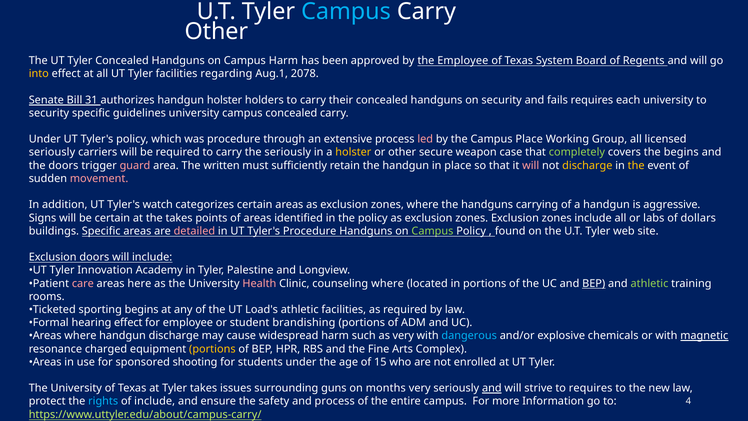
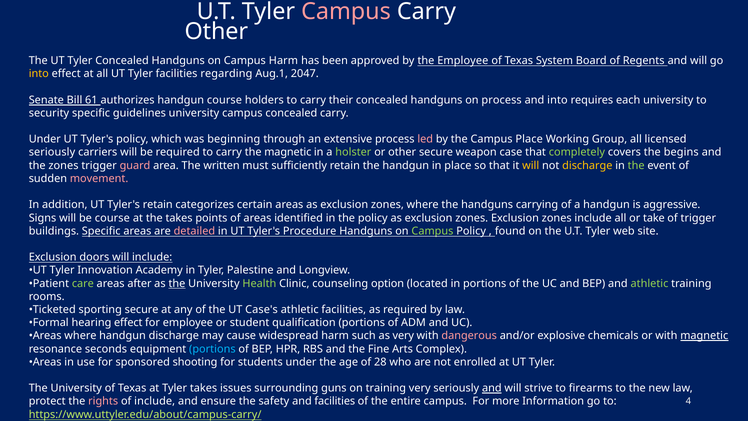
Campus at (346, 12) colour: light blue -> pink
2078: 2078 -> 2047
31: 31 -> 61
handgun holster: holster -> course
on security: security -> process
and fails: fails -> into
was procedure: procedure -> beginning
the seriously: seriously -> magnetic
holster at (353, 152) colour: yellow -> light green
the doors: doors -> zones
will at (531, 165) colour: pink -> yellow
the at (636, 165) colour: yellow -> light green
Tyler's watch: watch -> retain
be certain: certain -> course
labs: labs -> take
of dollars: dollars -> trigger
care colour: pink -> light green
here: here -> after
the at (177, 283) underline: none -> present
Health colour: pink -> light green
counseling where: where -> option
BEP at (594, 283) underline: present -> none
sporting begins: begins -> secure
Load's: Load's -> Case's
brandishing: brandishing -> qualification
dangerous colour: light blue -> pink
charged: charged -> seconds
portions at (212, 349) colour: yellow -> light blue
15: 15 -> 28
on months: months -> training
to requires: requires -> firearms
rights colour: light blue -> pink
and process: process -> facilities
